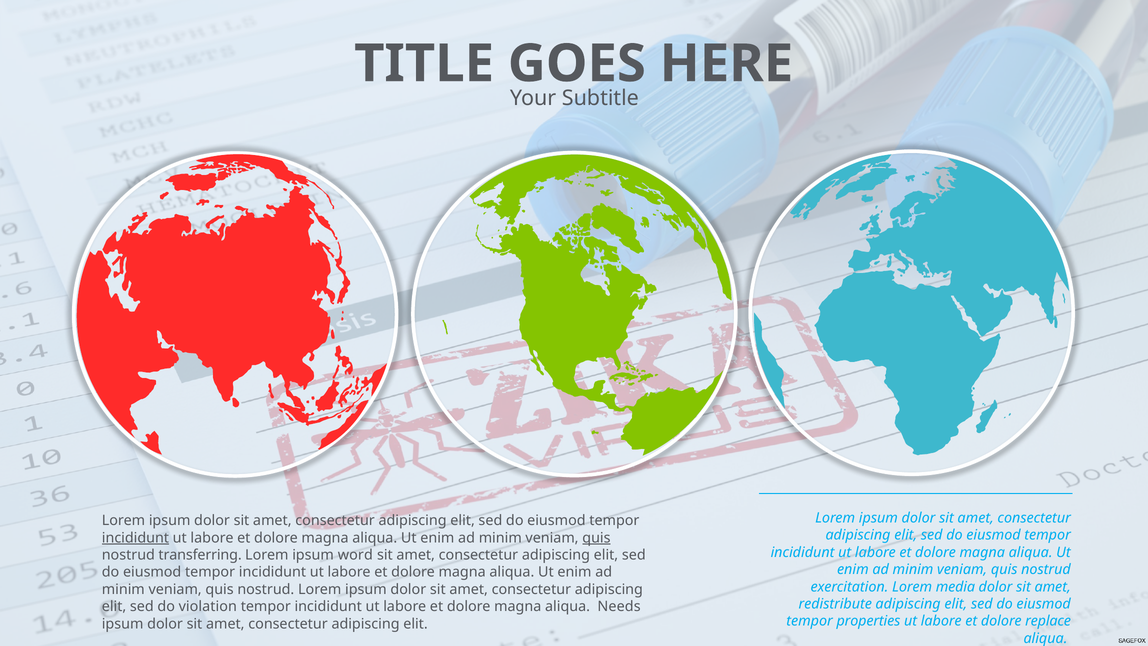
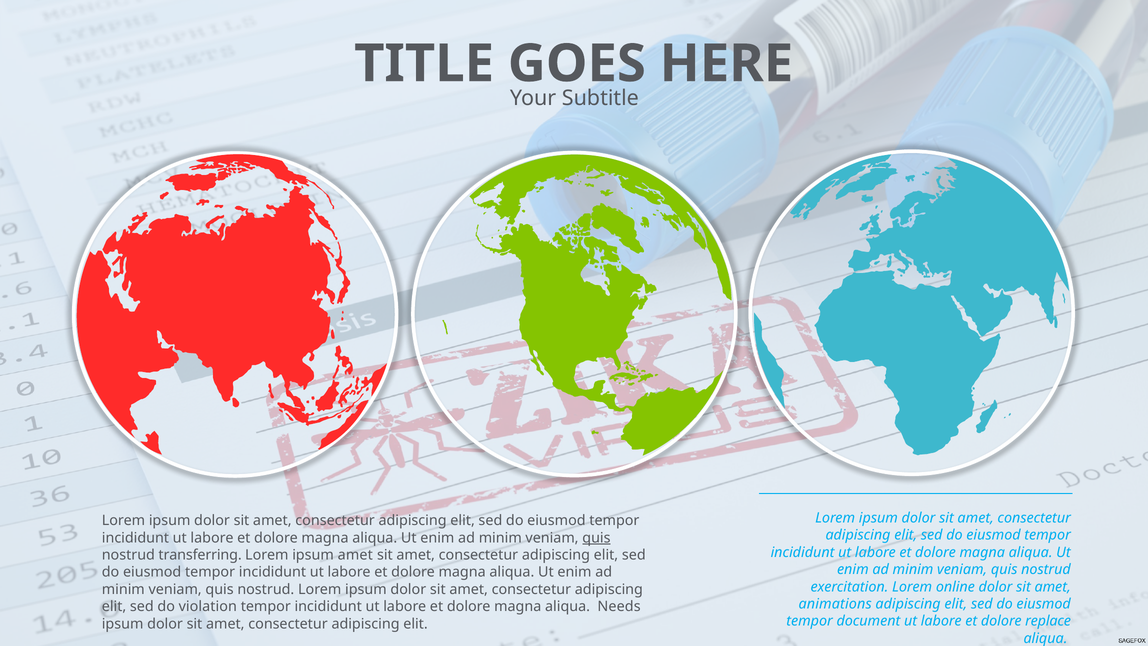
incididunt at (135, 538) underline: present -> none
ipsum word: word -> amet
media: media -> online
redistribute: redistribute -> animations
properties: properties -> document
